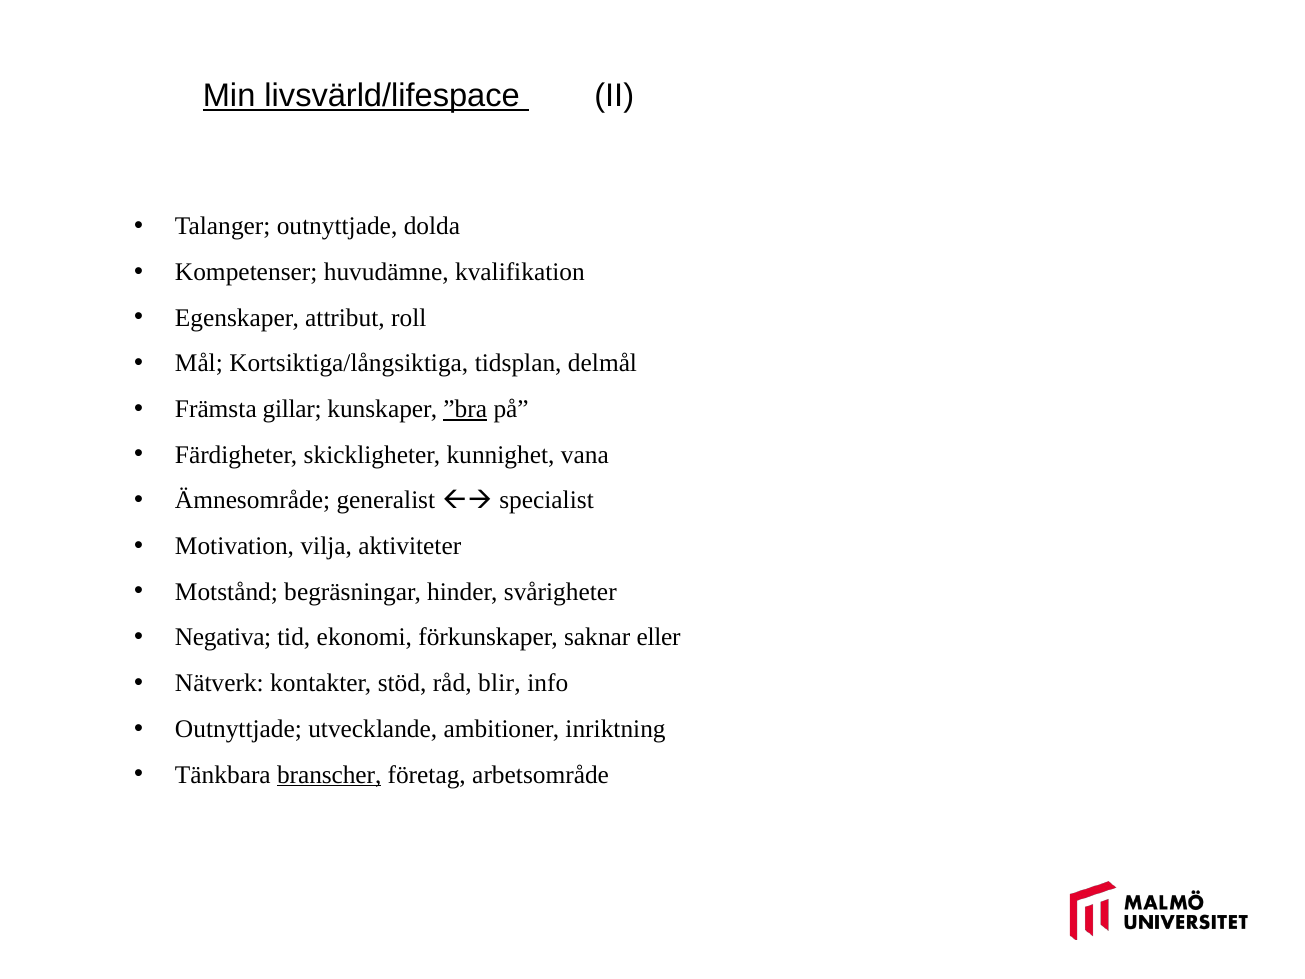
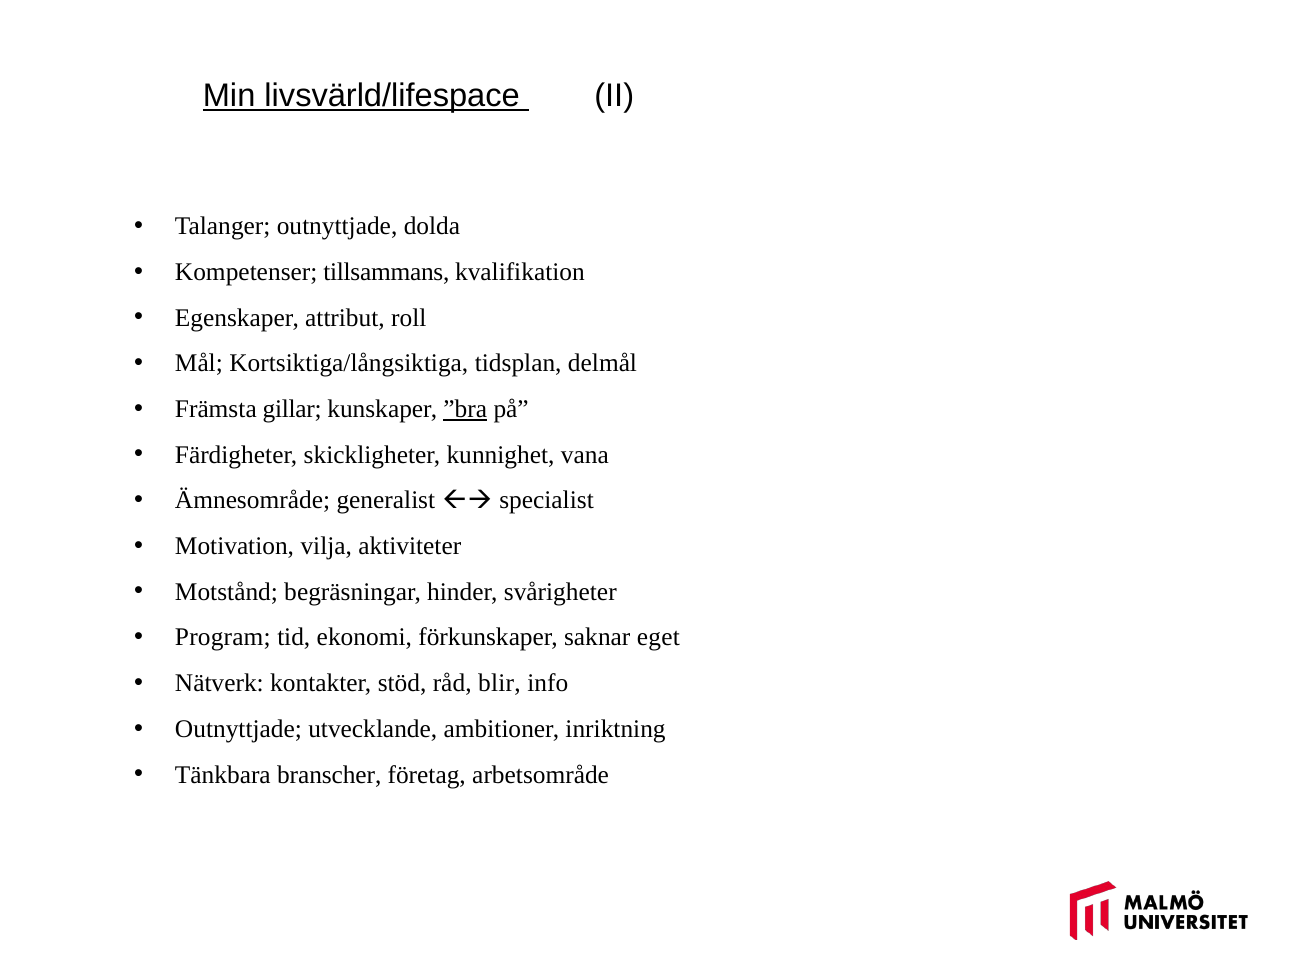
huvudämne: huvudämne -> tillsammans
Negativa: Negativa -> Program
eller: eller -> eget
branscher underline: present -> none
